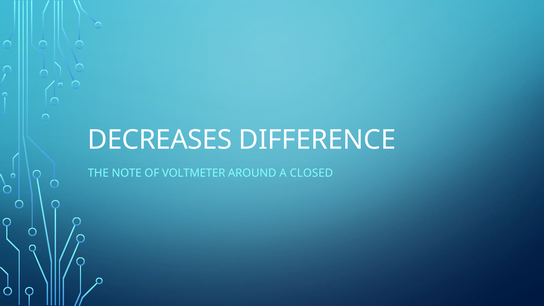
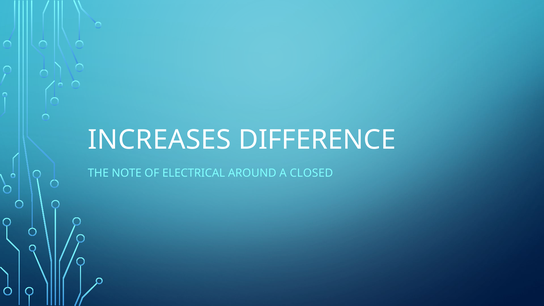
DECREASES: DECREASES -> INCREASES
VOLTMETER: VOLTMETER -> ELECTRICAL
